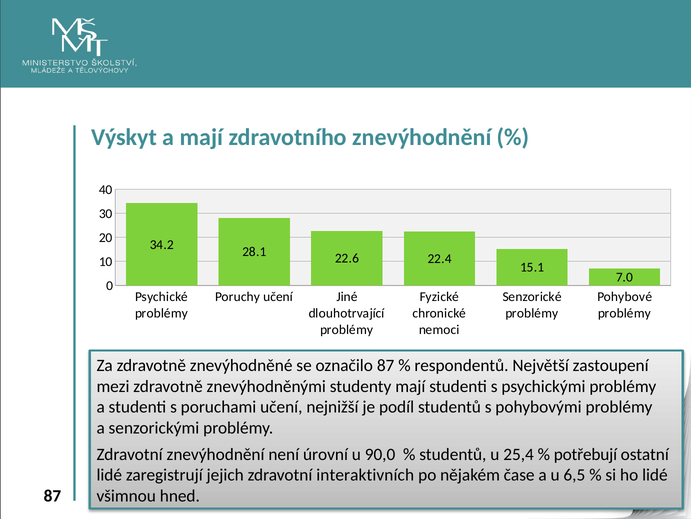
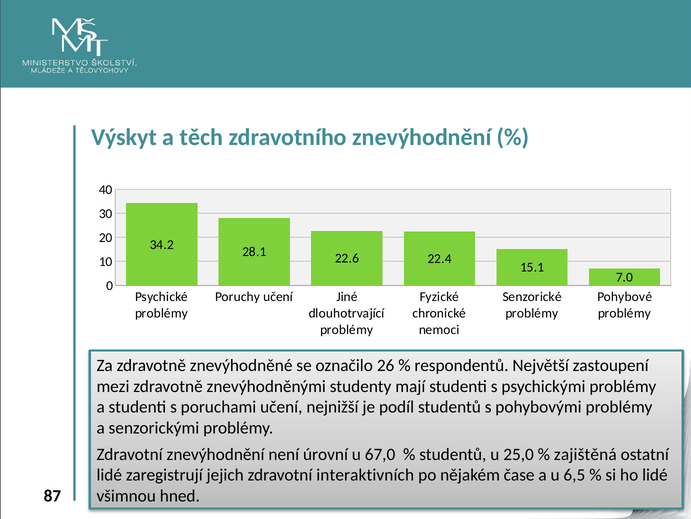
a mají: mají -> těch
označilo 87: 87 -> 26
90,0: 90,0 -> 67,0
25,4: 25,4 -> 25,0
potřebují: potřebují -> zajištěná
